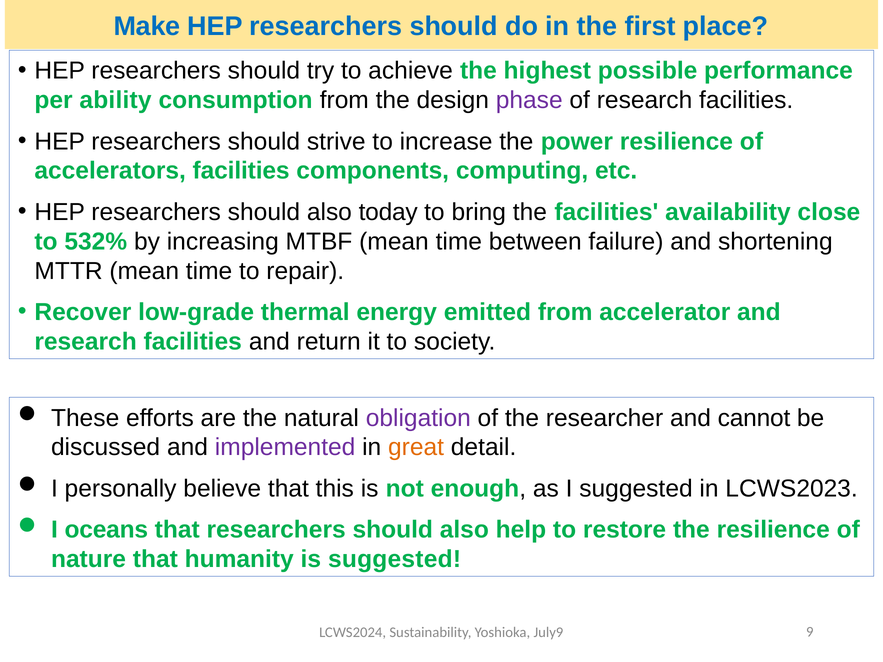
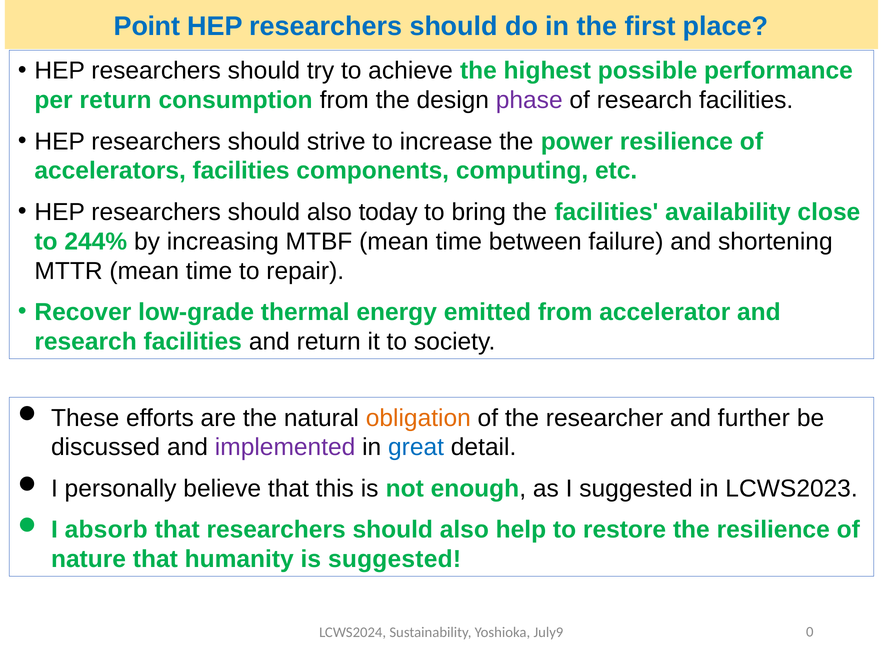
Make: Make -> Point
per ability: ability -> return
532%: 532% -> 244%
obligation colour: purple -> orange
cannot: cannot -> further
great colour: orange -> blue
oceans: oceans -> absorb
9: 9 -> 0
